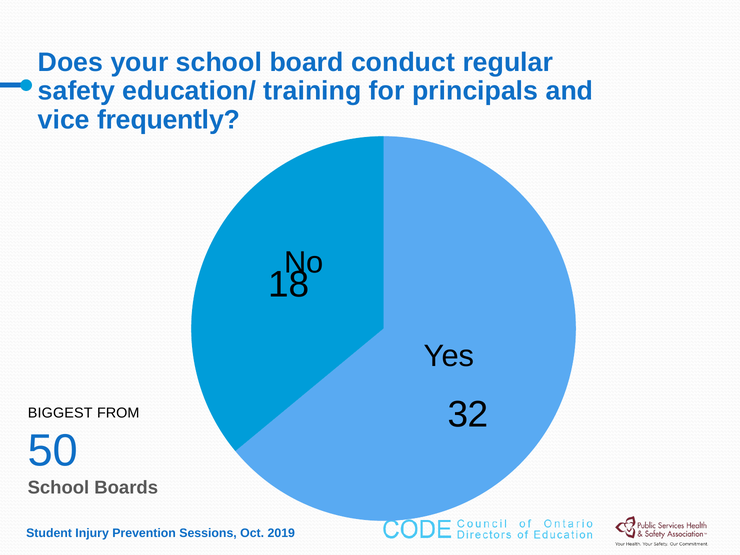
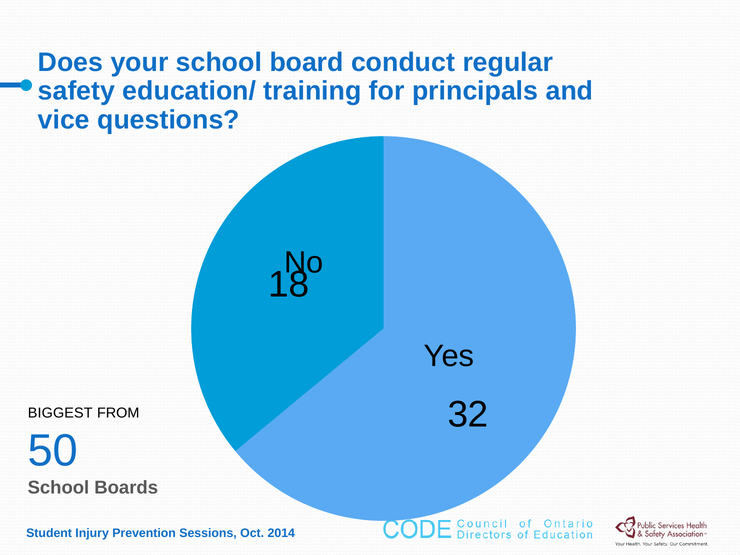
frequently: frequently -> questions
2019: 2019 -> 2014
